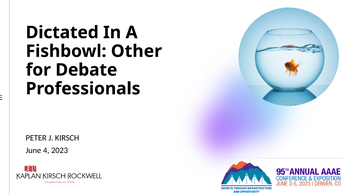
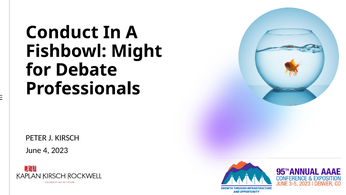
Dictated: Dictated -> Conduct
Other: Other -> Might
